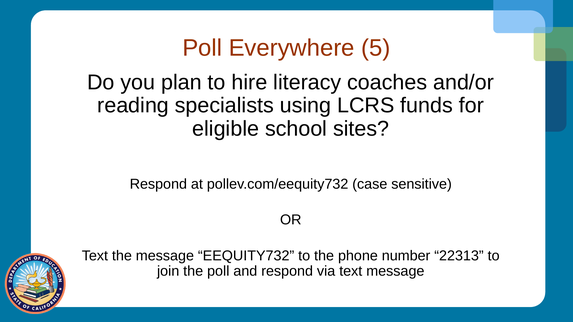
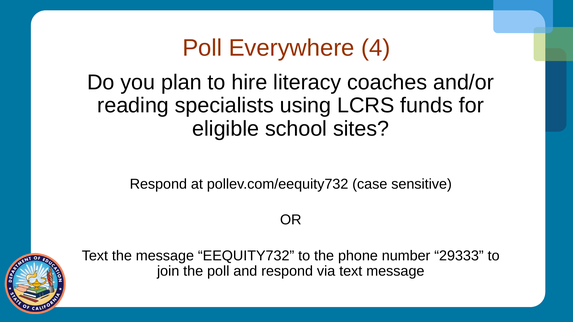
5: 5 -> 4
22313: 22313 -> 29333
